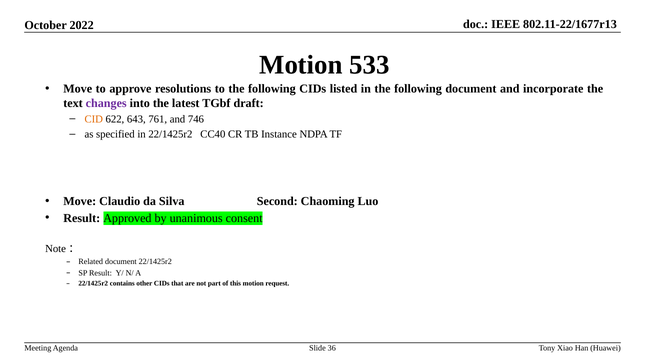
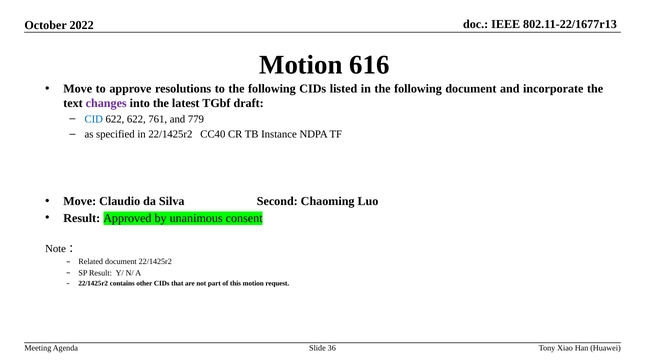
533: 533 -> 616
CID colour: orange -> blue
622 643: 643 -> 622
746: 746 -> 779
